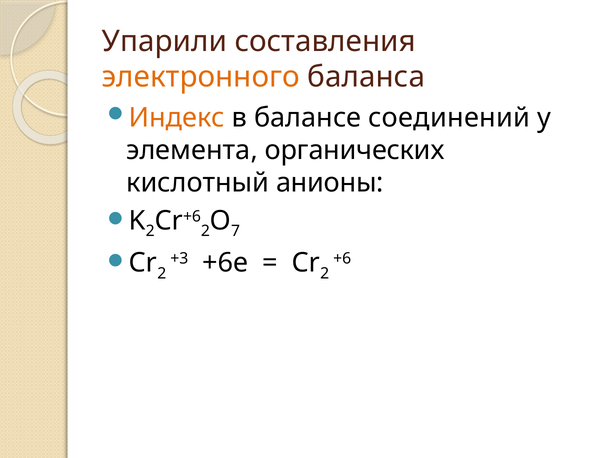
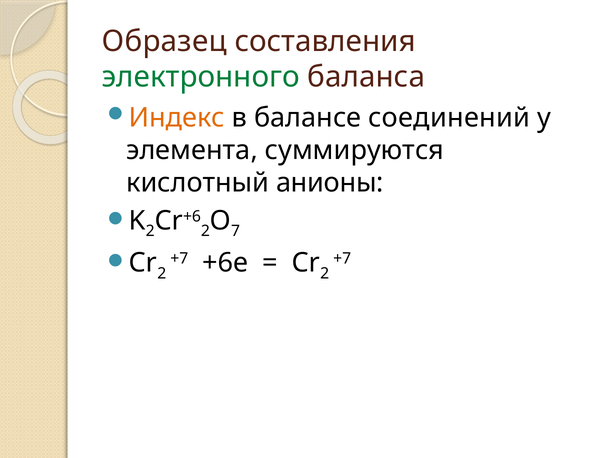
Упарили: Упарили -> Образец
электронного colour: orange -> green
органических: органических -> суммируются
+3 at (179, 258): +3 -> +7
+6 at (342, 258): +6 -> +7
